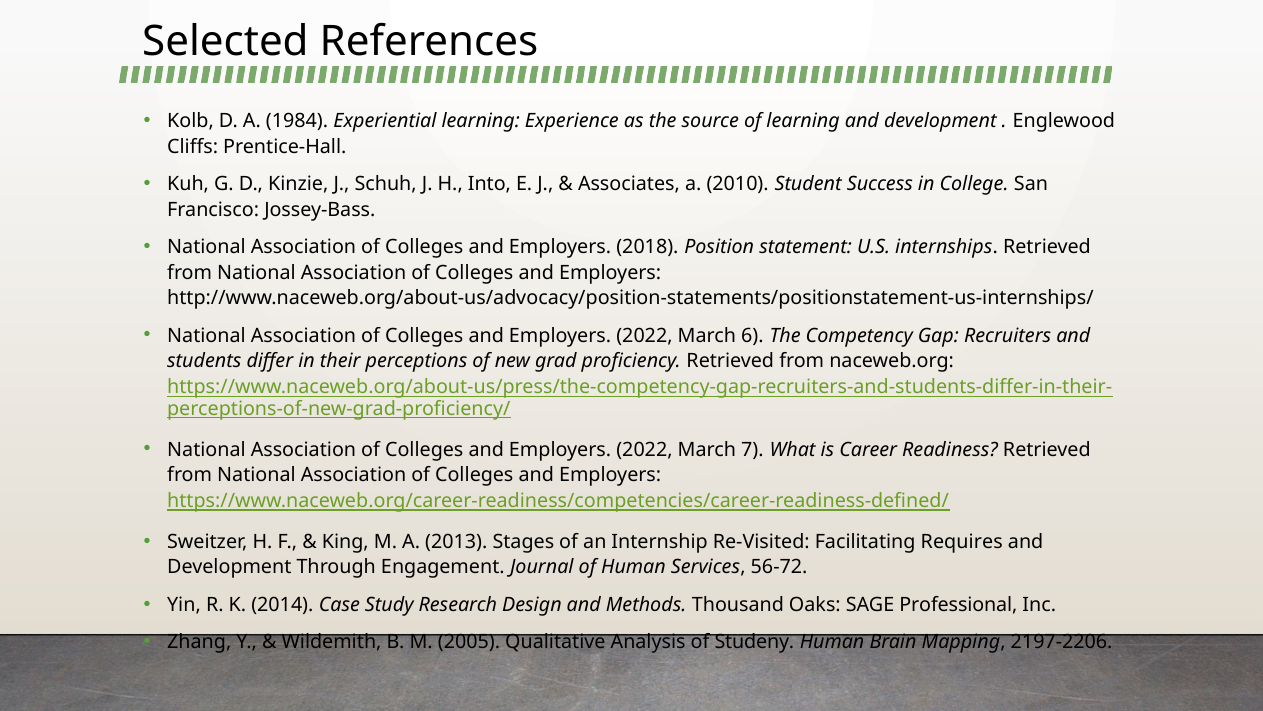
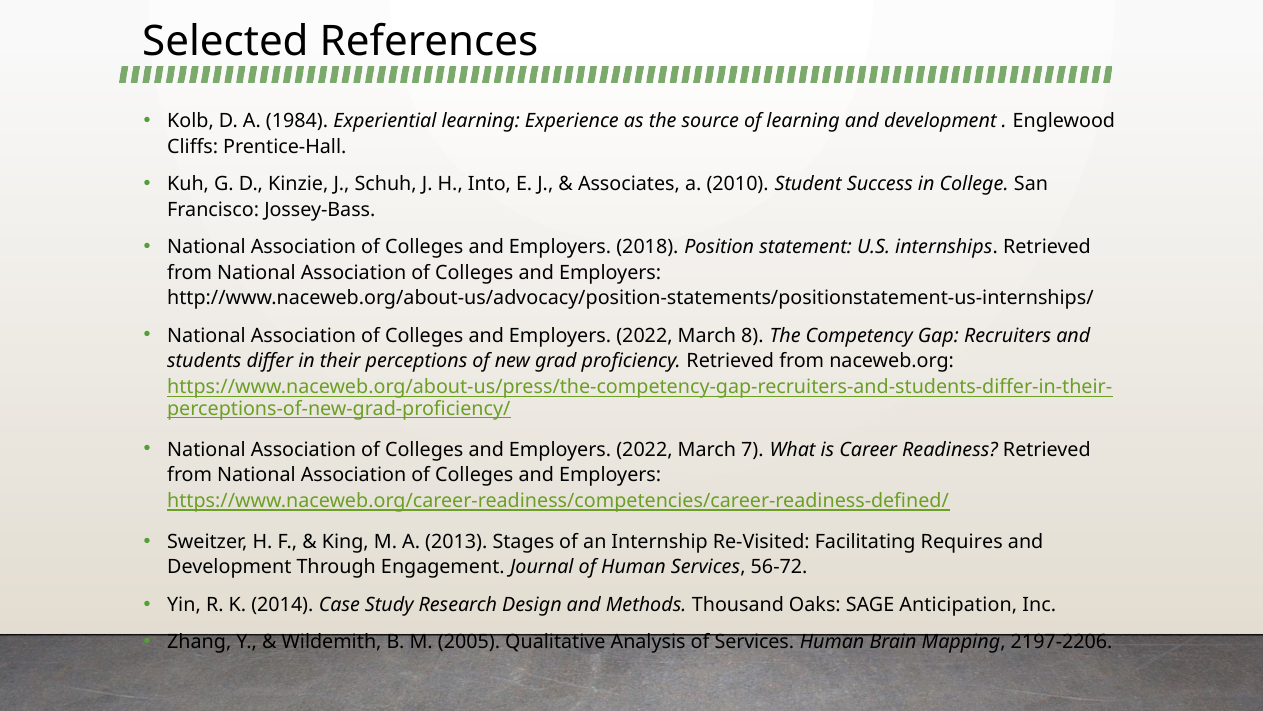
6: 6 -> 8
Professional: Professional -> Anticipation
of Studeny: Studeny -> Services
